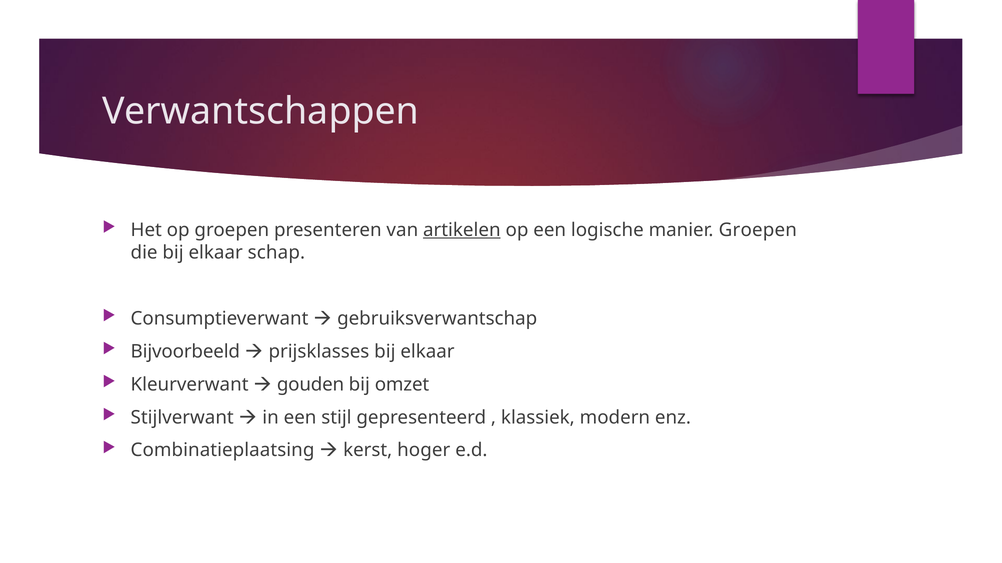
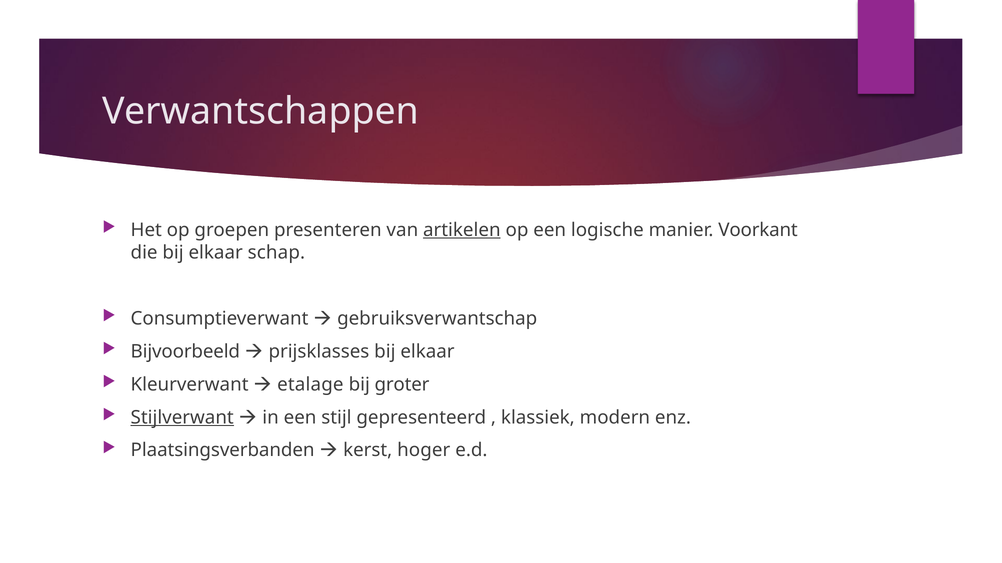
manier Groepen: Groepen -> Voorkant
gouden: gouden -> etalage
omzet: omzet -> groter
Stijlverwant underline: none -> present
Combinatieplaatsing: Combinatieplaatsing -> Plaatsingsverbanden
